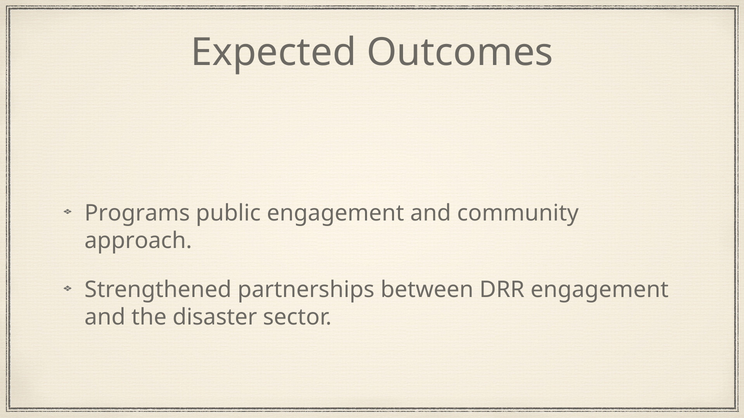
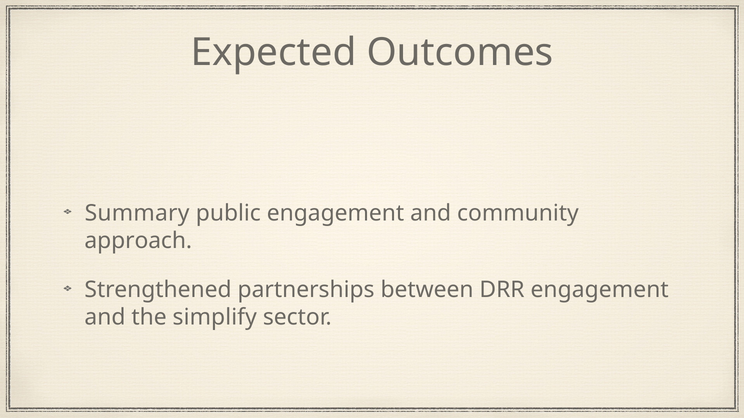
Programs: Programs -> Summary
disaster: disaster -> simplify
